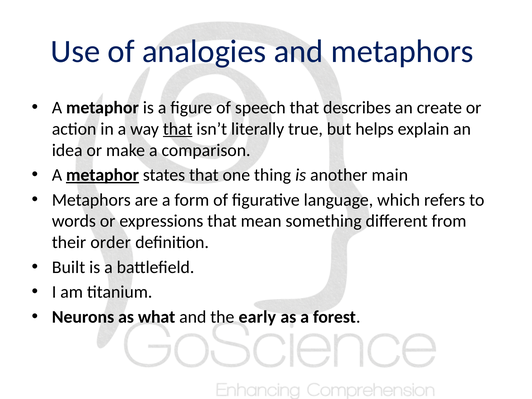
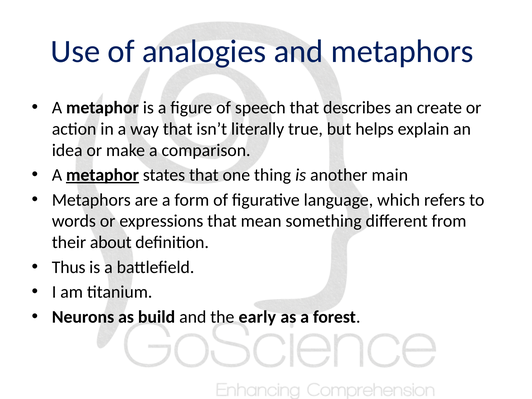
that at (178, 129) underline: present -> none
order: order -> about
Built: Built -> Thus
what: what -> build
